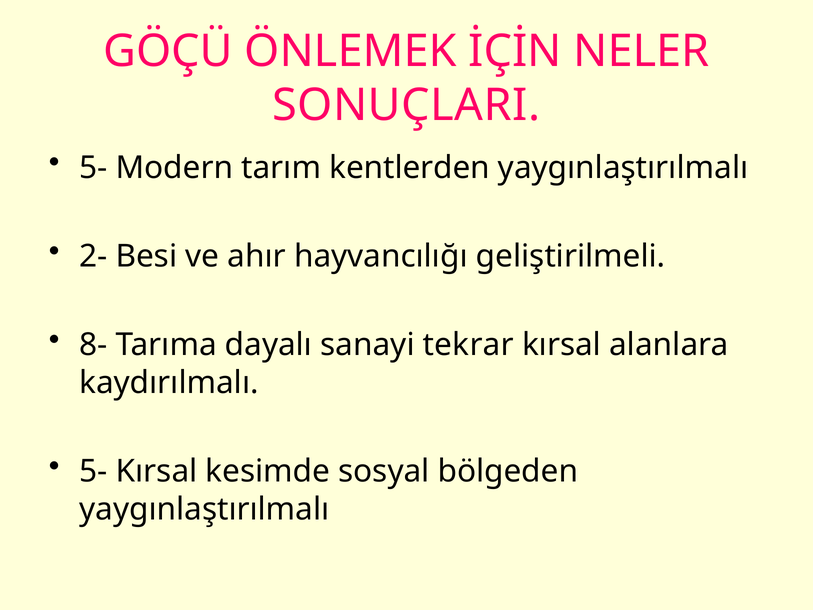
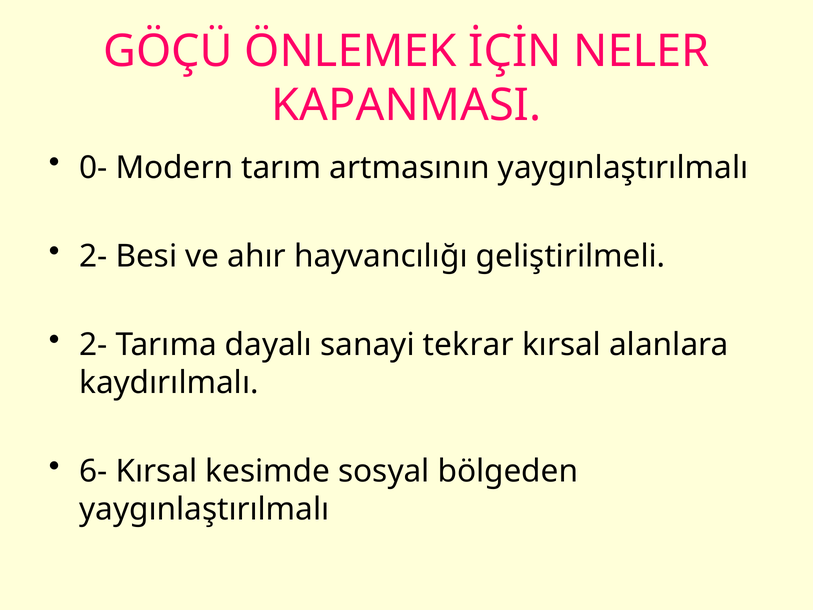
SONUÇLARI: SONUÇLARI -> KAPANMASI
5- at (93, 168): 5- -> 0-
kentlerden: kentlerden -> artmasının
8- at (93, 345): 8- -> 2-
5- at (93, 471): 5- -> 6-
